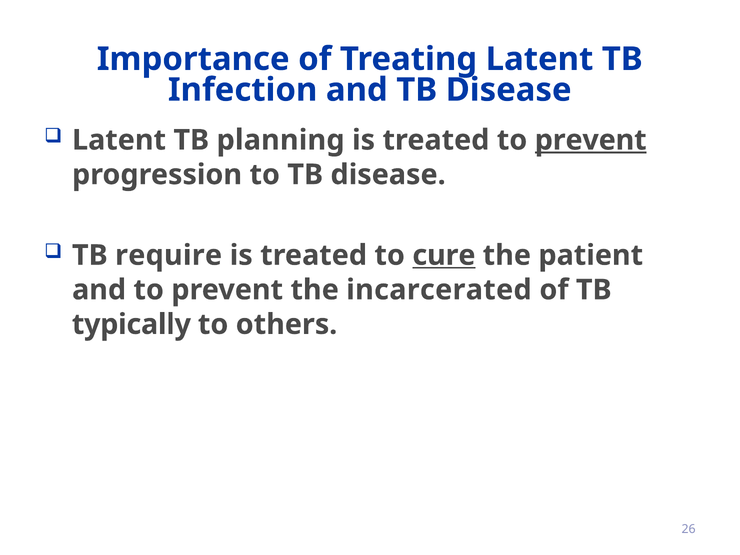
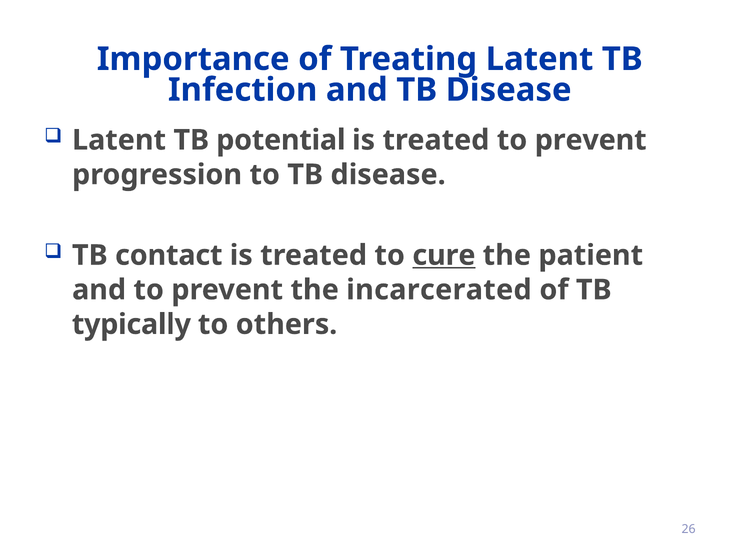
planning: planning -> potential
prevent at (591, 140) underline: present -> none
require: require -> contact
